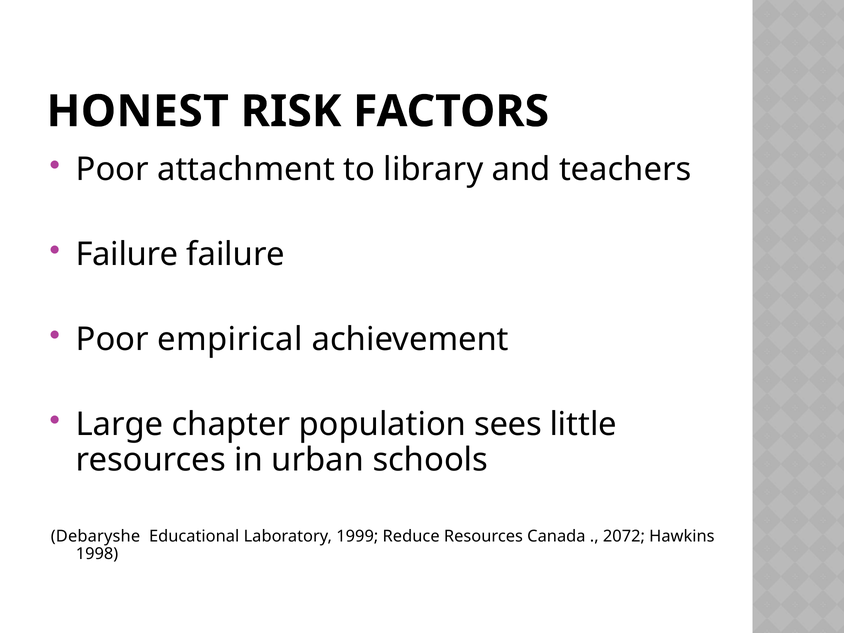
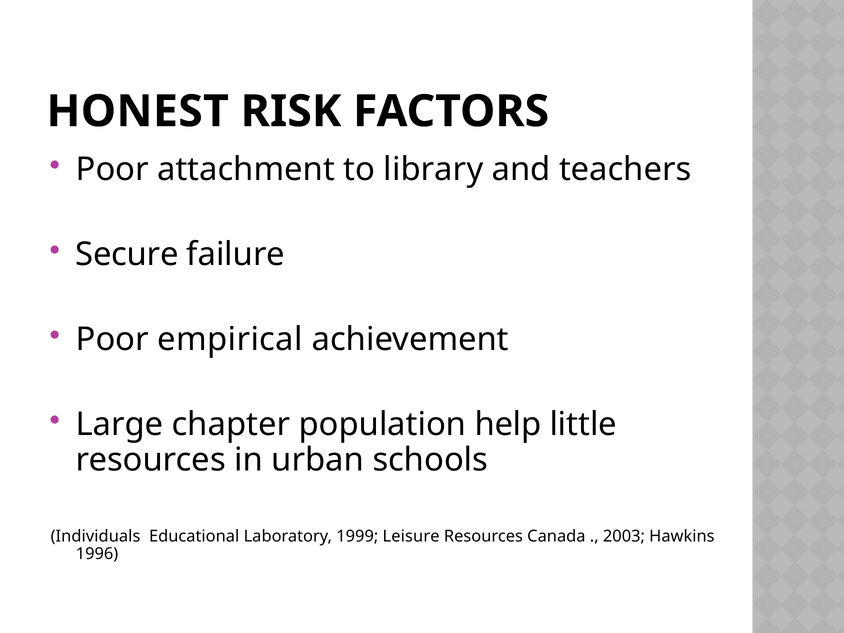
Failure at (127, 254): Failure -> Secure
sees: sees -> help
Debaryshe: Debaryshe -> Individuals
Reduce: Reduce -> Leisure
2072: 2072 -> 2003
1998: 1998 -> 1996
